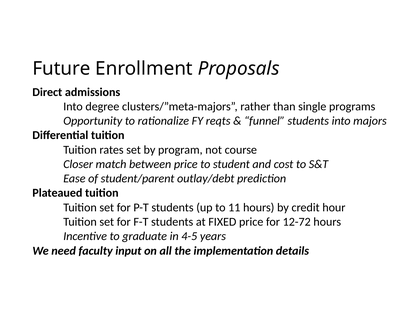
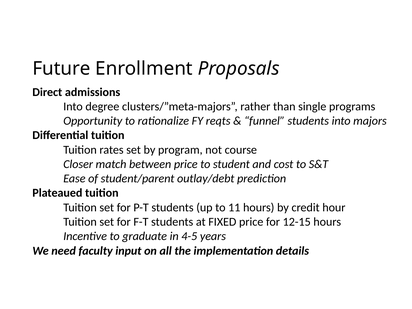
12-72: 12-72 -> 12-15
